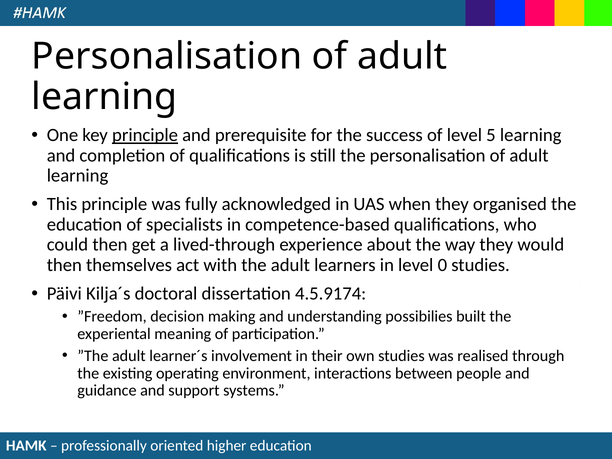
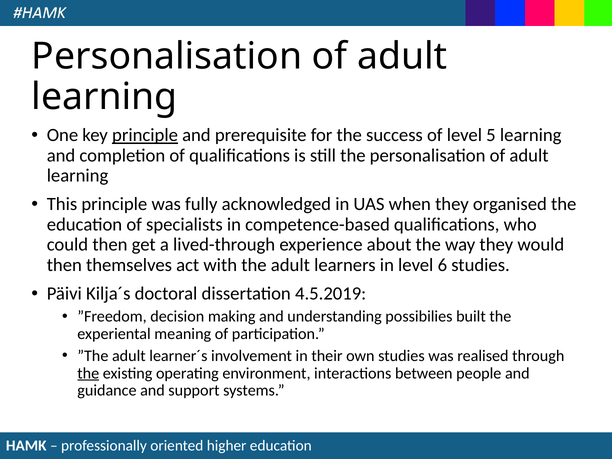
0: 0 -> 6
4.5.9174: 4.5.9174 -> 4.5.2019
the at (88, 373) underline: none -> present
